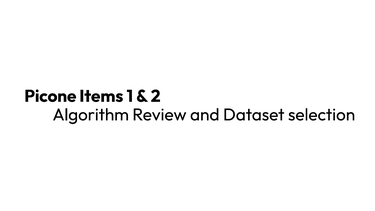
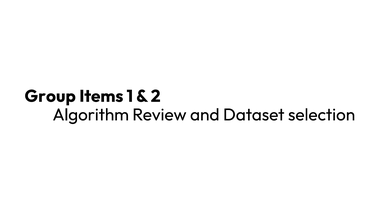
Picone: Picone -> Group
